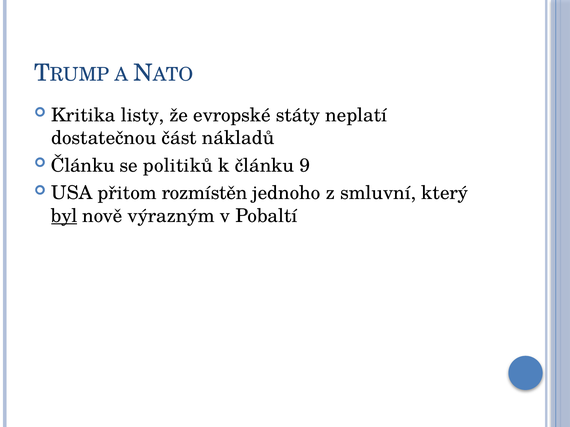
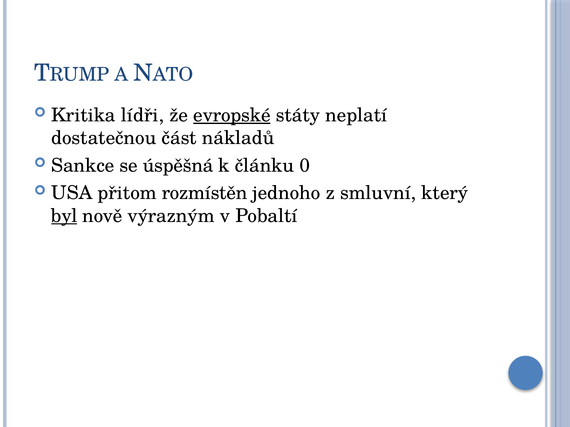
listy: listy -> lídři
evropské underline: none -> present
Článku at (83, 166): Článku -> Sankce
politiků: politiků -> úspěšná
9: 9 -> 0
